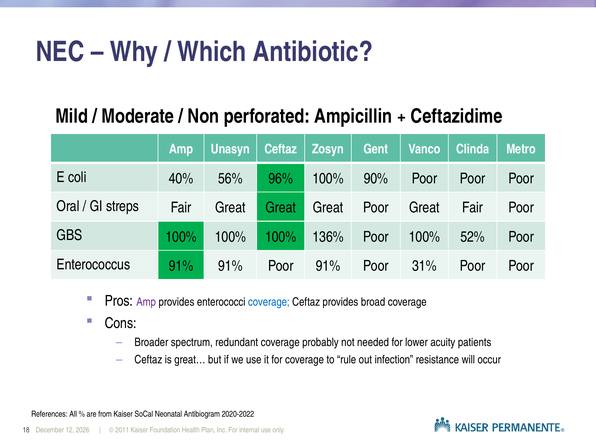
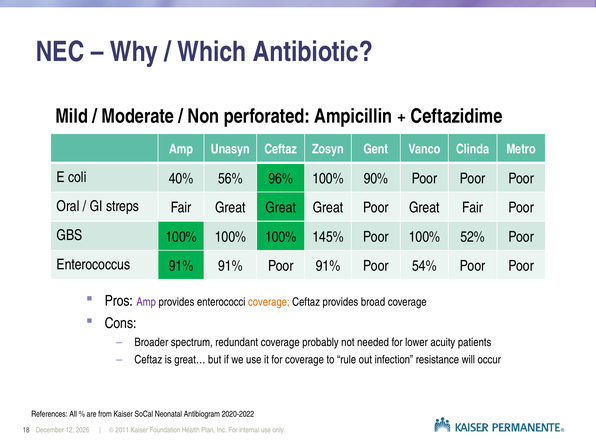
136%: 136% -> 145%
31%: 31% -> 54%
coverage at (269, 302) colour: blue -> orange
